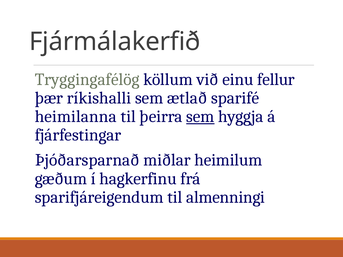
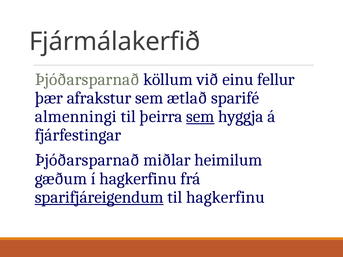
Tryggingafélög at (87, 79): Tryggingafélög -> Þjóðarsparnað
ríkishalli: ríkishalli -> afrakstur
heimilanna: heimilanna -> almenningi
sparifjáreigendum underline: none -> present
til almenningi: almenningi -> hagkerfinu
